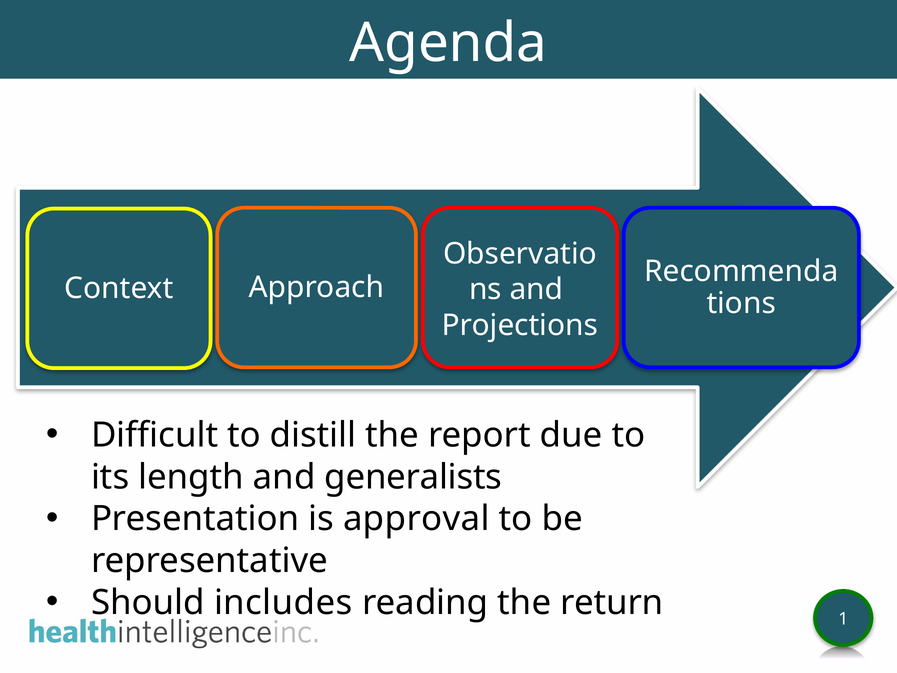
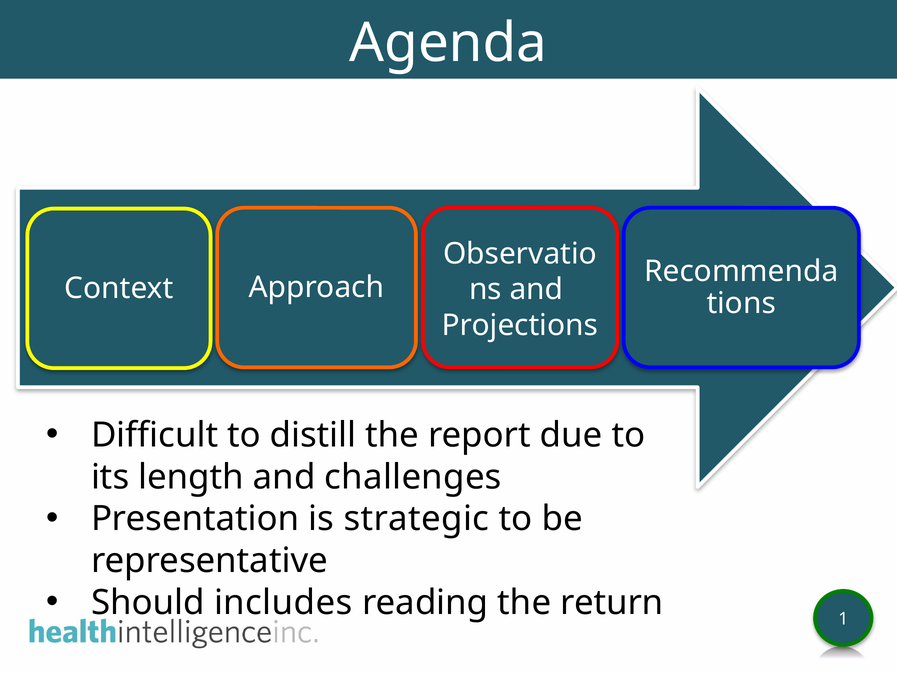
generalists: generalists -> challenges
approval: approval -> strategic
